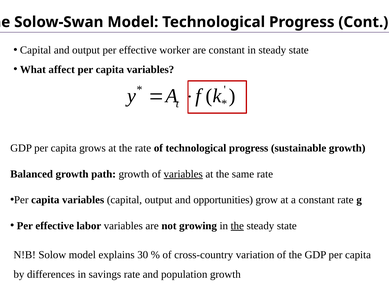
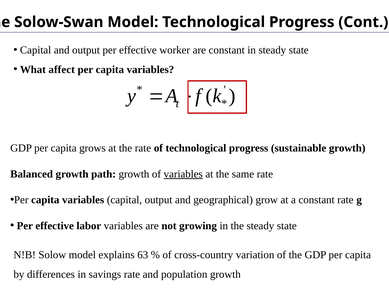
opportunities: opportunities -> geographical
the at (237, 226) underline: present -> none
30: 30 -> 63
